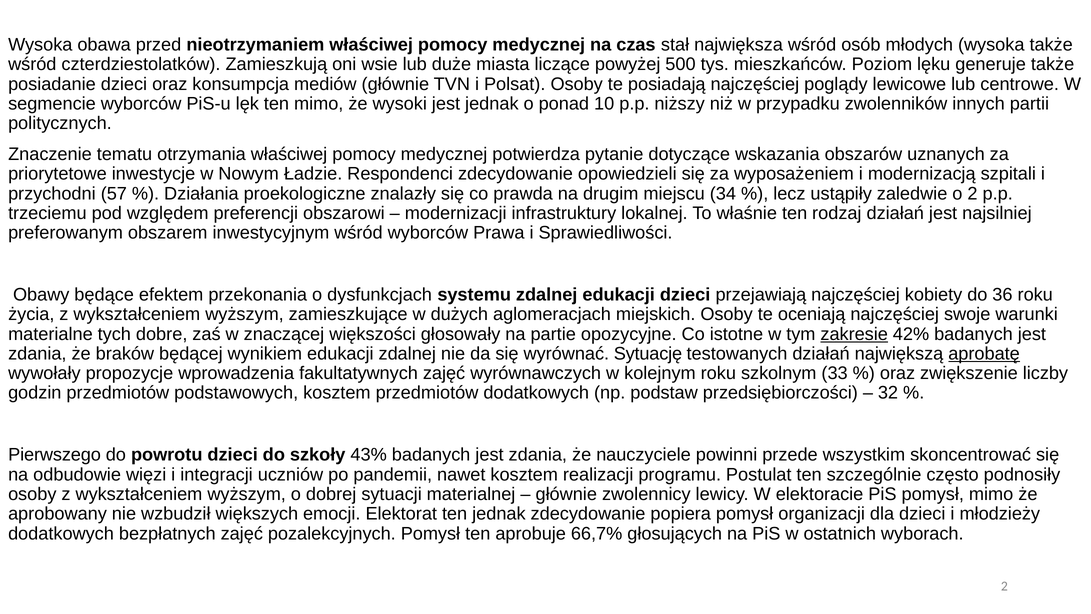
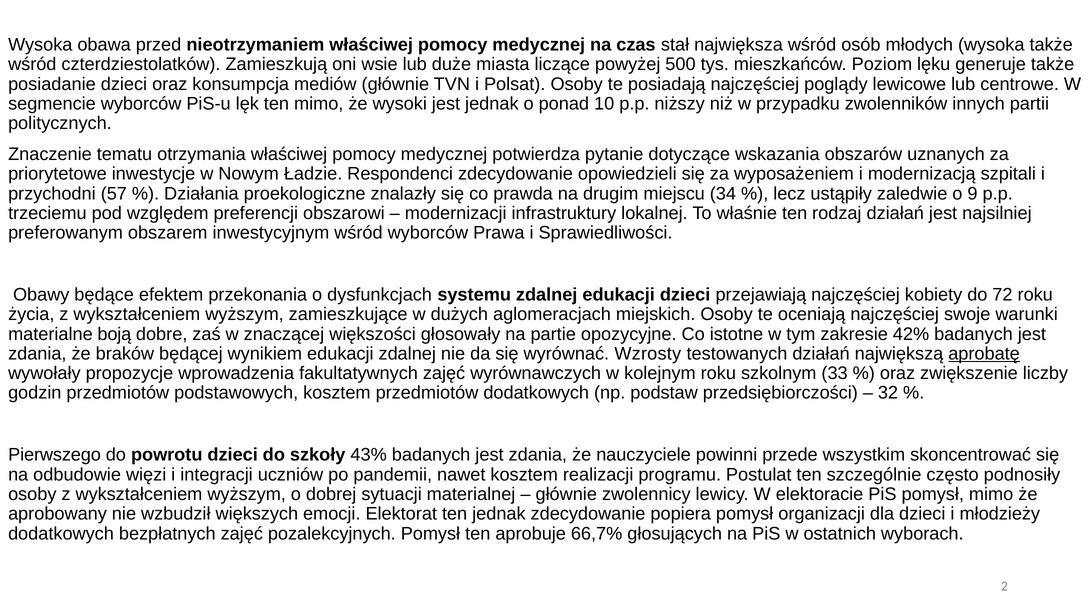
o 2: 2 -> 9
36: 36 -> 72
tych: tych -> boją
zakresie underline: present -> none
Sytuację: Sytuację -> Wzrosty
